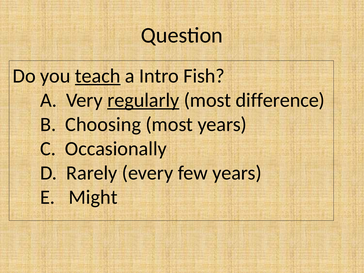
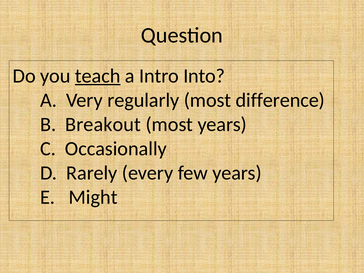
Fish: Fish -> Into
regularly underline: present -> none
Choosing: Choosing -> Breakout
